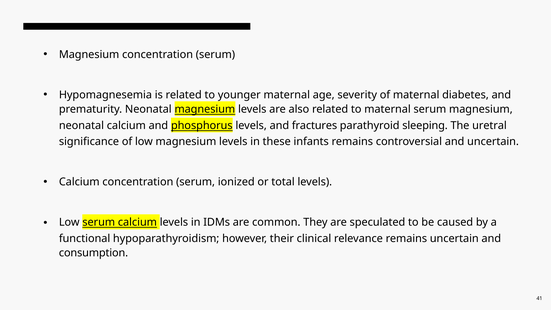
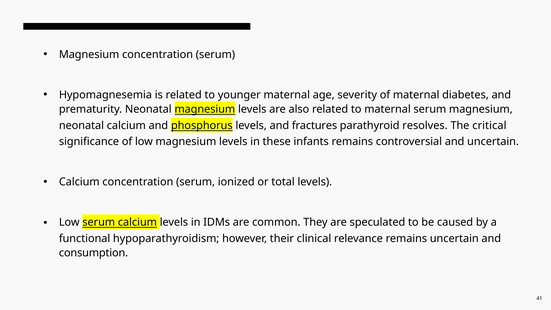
sleeping: sleeping -> resolves
uretral: uretral -> critical
